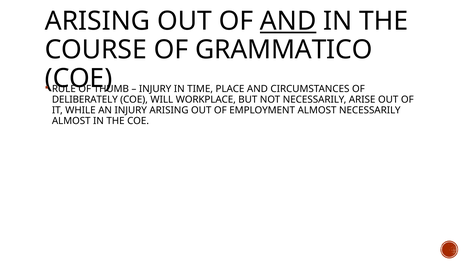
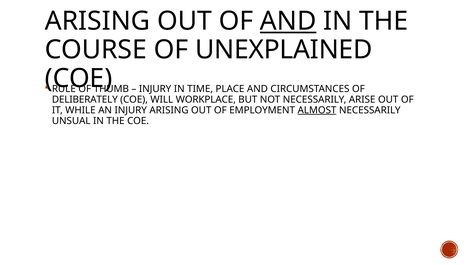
GRAMMATICO: GRAMMATICO -> UNEXPLAINED
ALMOST at (317, 110) underline: none -> present
ALMOST at (71, 121): ALMOST -> UNSUAL
